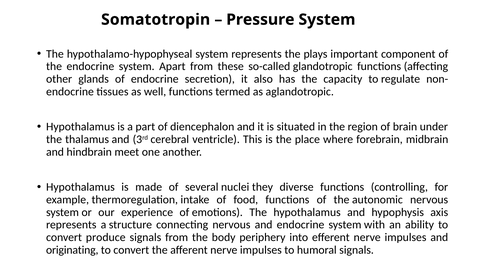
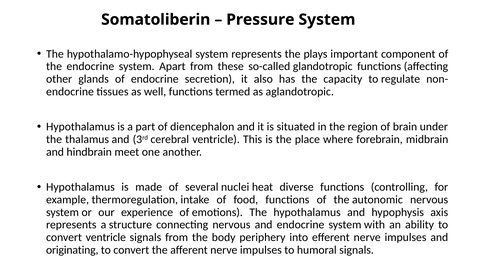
Somatotropin: Somatotropin -> Somatoliberin
they: they -> heat
convert produce: produce -> ventricle
